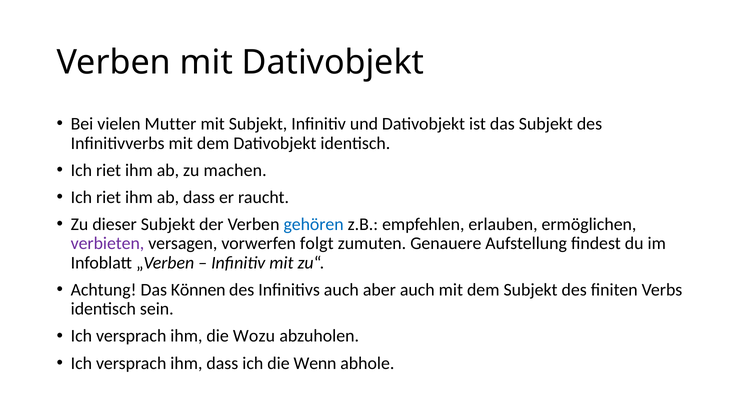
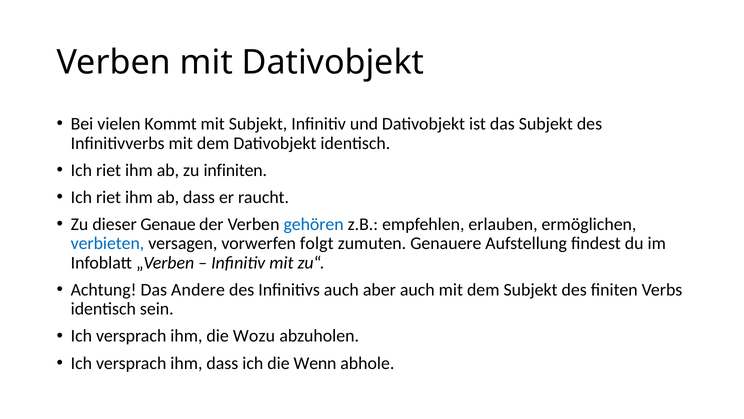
Mutter: Mutter -> Kommt
machen: machen -> infiniten
dieser Subjekt: Subjekt -> Genaue
verbieten colour: purple -> blue
Können: Können -> Andere
